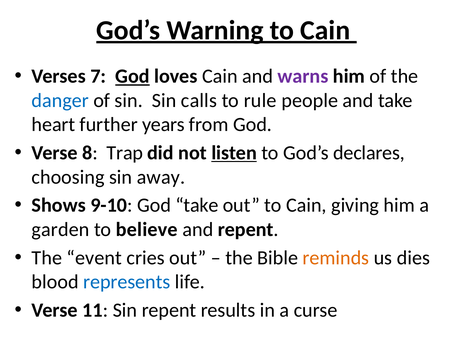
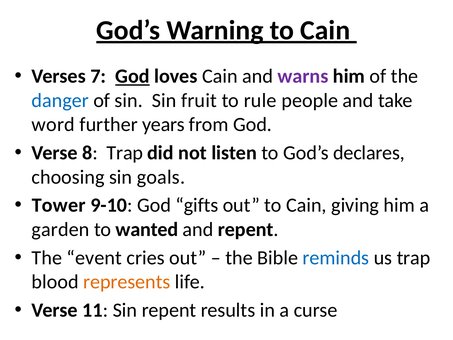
calls: calls -> fruit
heart: heart -> word
listen underline: present -> none
away: away -> goals
Shows: Shows -> Tower
God take: take -> gifts
believe: believe -> wanted
reminds colour: orange -> blue
us dies: dies -> trap
represents colour: blue -> orange
